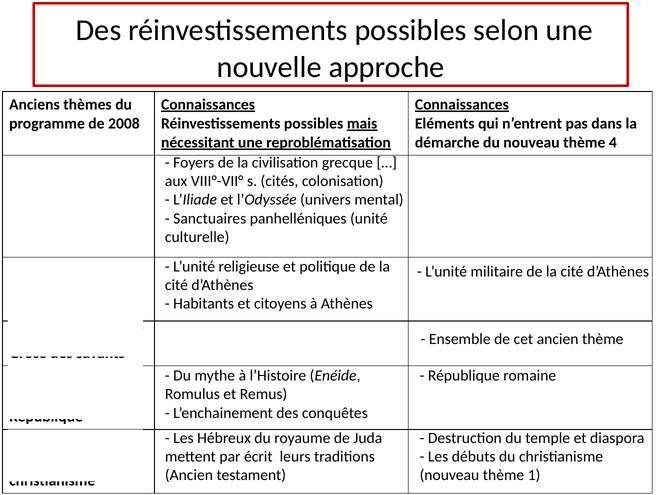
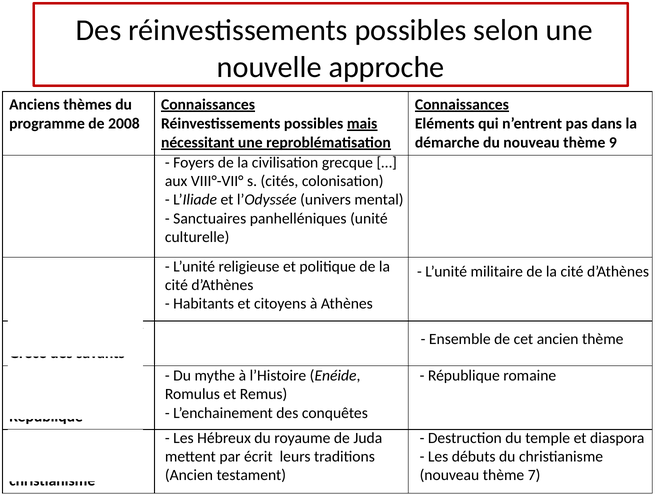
4: 4 -> 9
1: 1 -> 7
